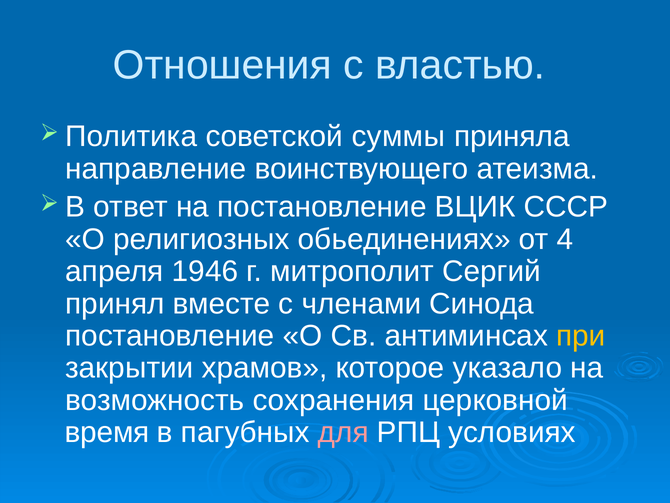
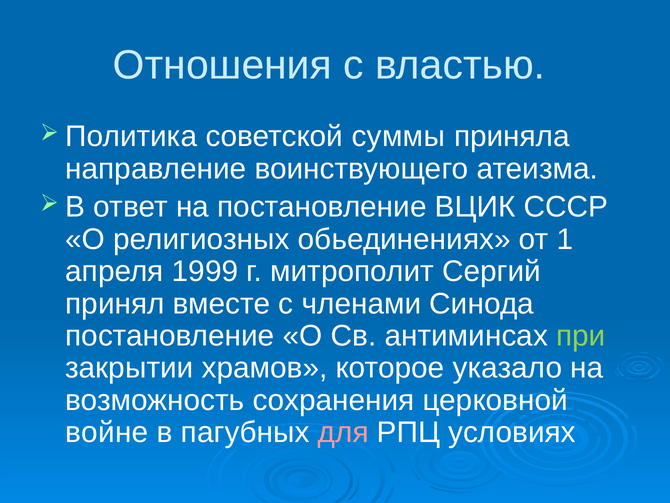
4: 4 -> 1
1946: 1946 -> 1999
при colour: yellow -> light green
время: время -> войне
